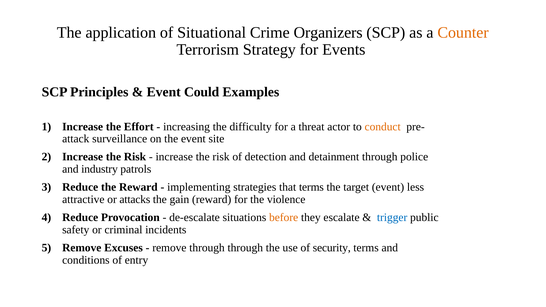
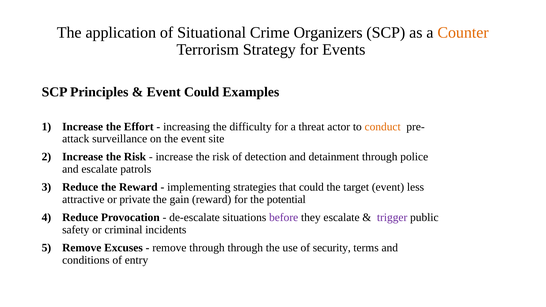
and industry: industry -> escalate
that terms: terms -> could
attacks: attacks -> private
violence: violence -> potential
before colour: orange -> purple
trigger colour: blue -> purple
